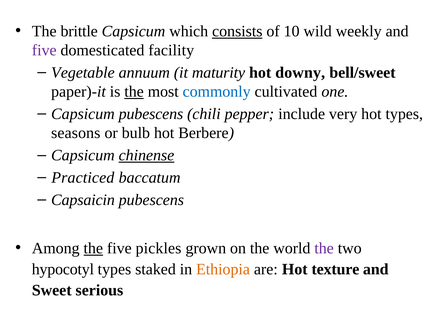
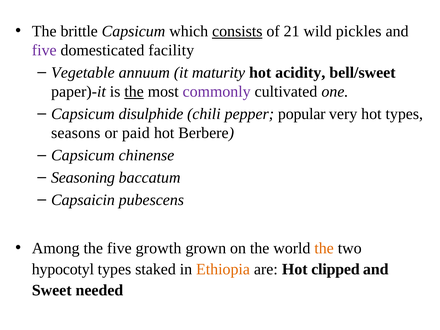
10: 10 -> 21
weekly: weekly -> pickles
downy: downy -> acidity
commonly colour: blue -> purple
Capsicum pubescens: pubescens -> disulphide
include: include -> popular
bulb: bulb -> paid
chinense underline: present -> none
Practiced: Practiced -> Seasoning
the at (93, 248) underline: present -> none
pickles: pickles -> growth
the at (324, 248) colour: purple -> orange
texture: texture -> clipped
serious: serious -> needed
